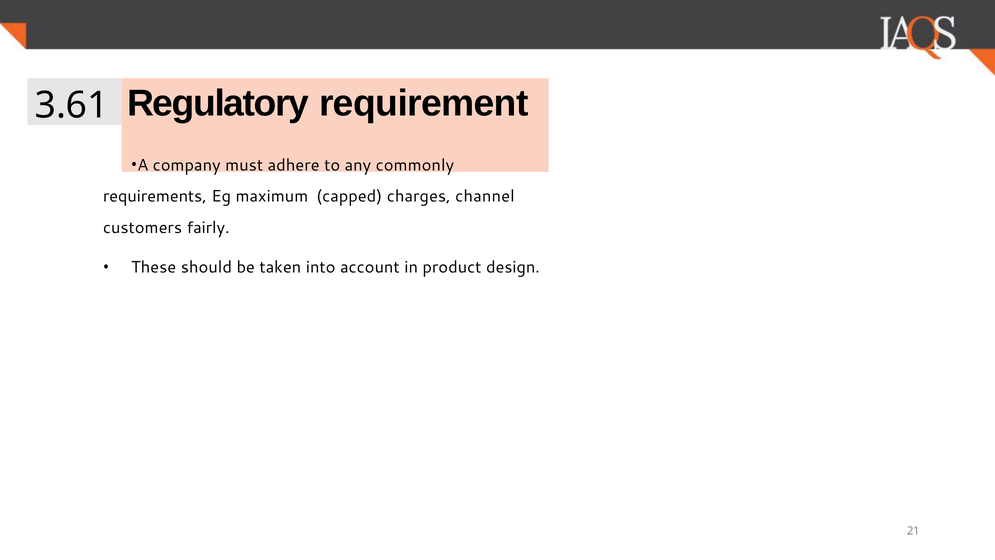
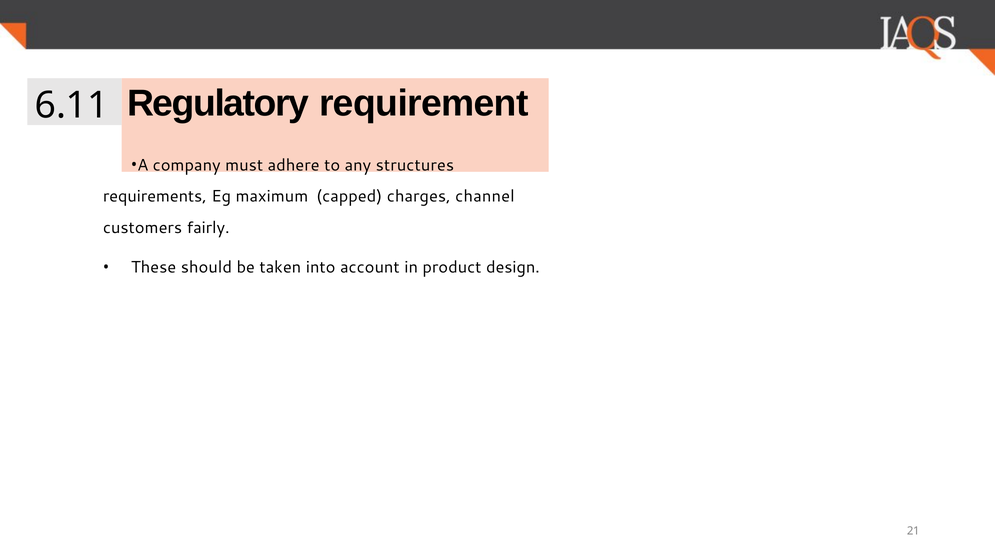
3.61: 3.61 -> 6.11
commonly: commonly -> structures
